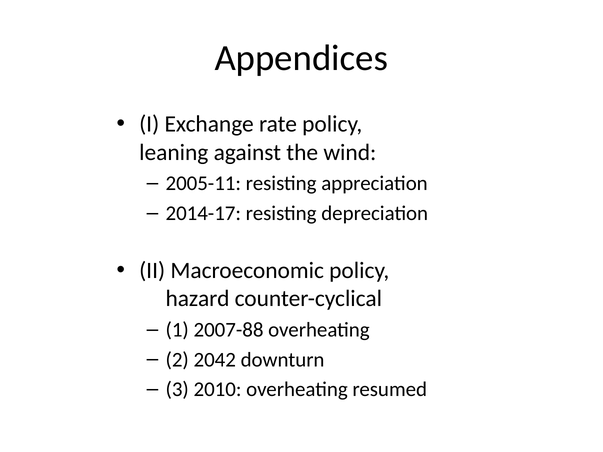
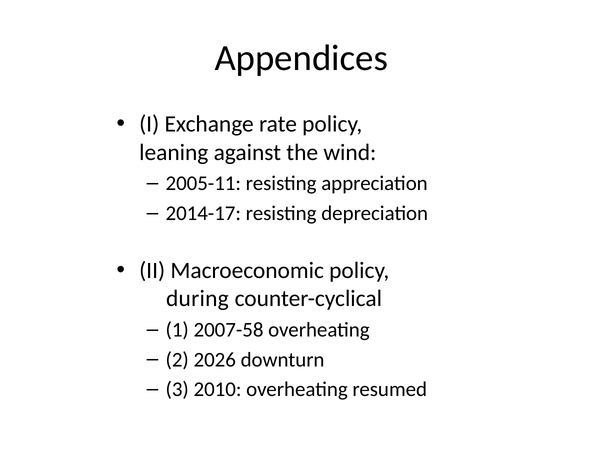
hazard: hazard -> during
2007-88: 2007-88 -> 2007-58
2042: 2042 -> 2026
